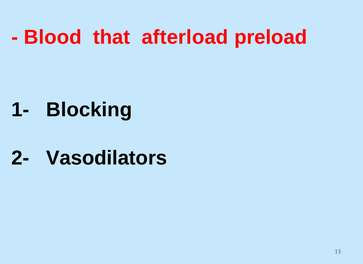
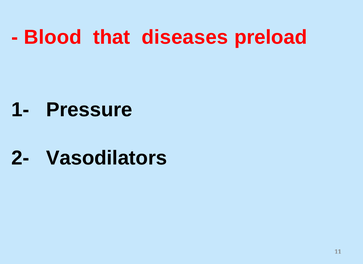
afterload: afterload -> diseases
Blocking: Blocking -> Pressure
